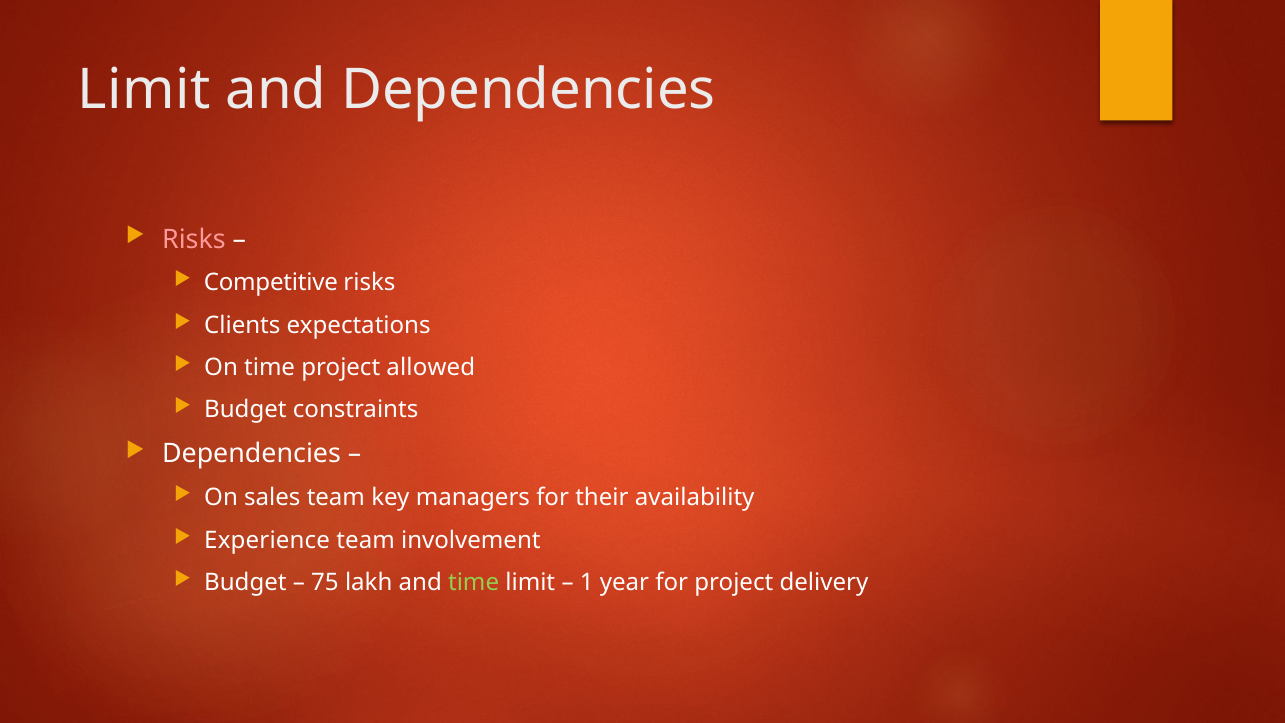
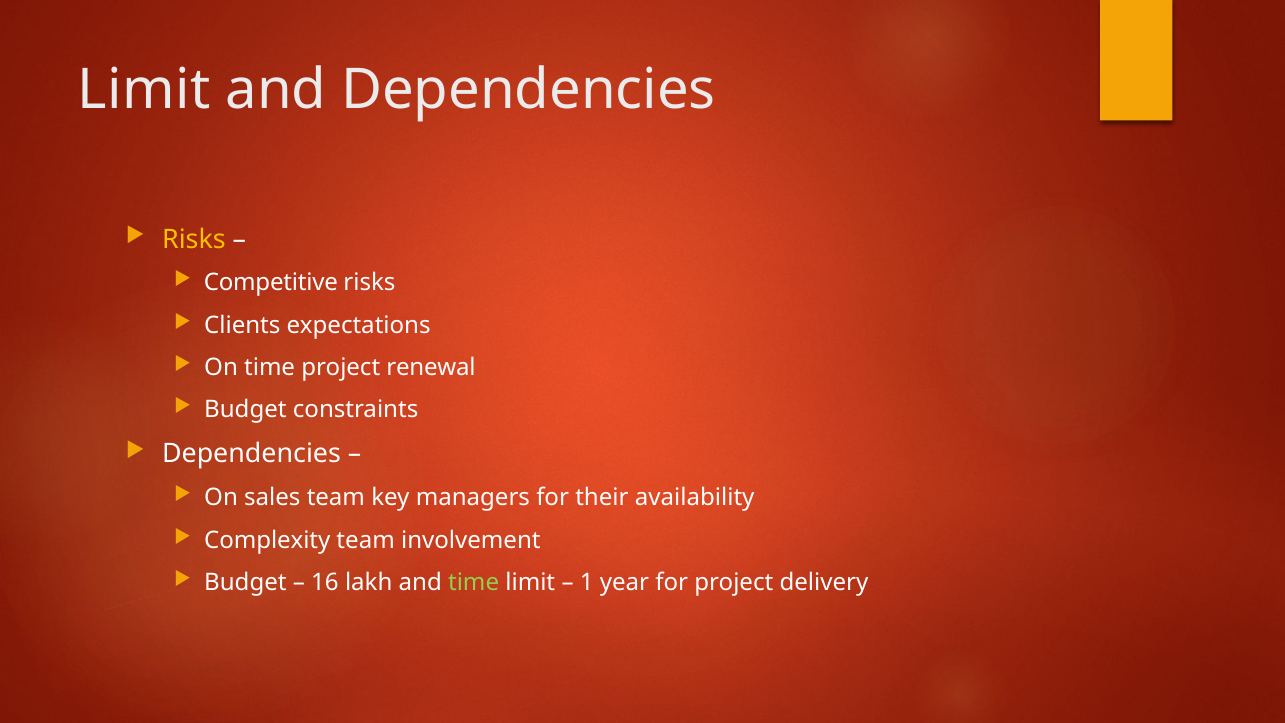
Risks at (194, 239) colour: pink -> yellow
allowed: allowed -> renewal
Experience: Experience -> Complexity
75: 75 -> 16
